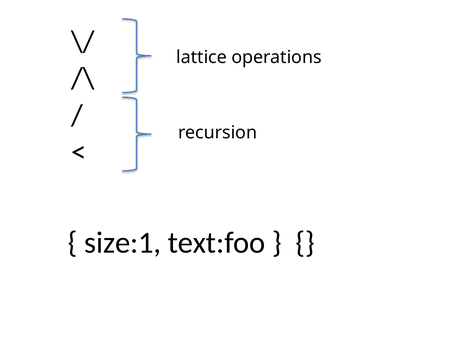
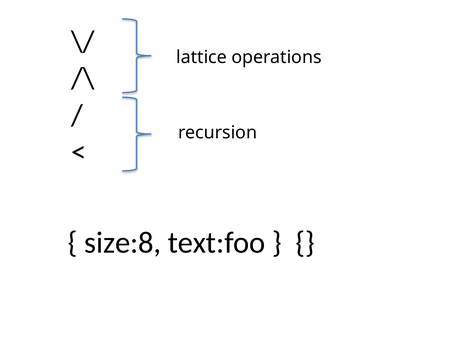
size:1: size:1 -> size:8
